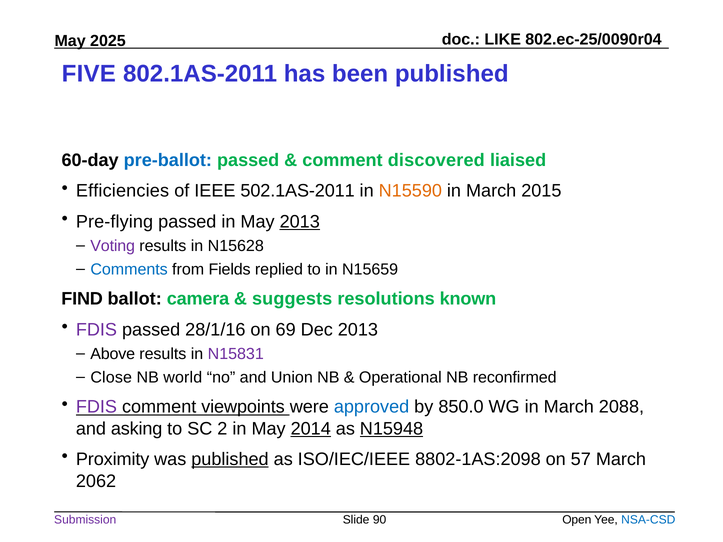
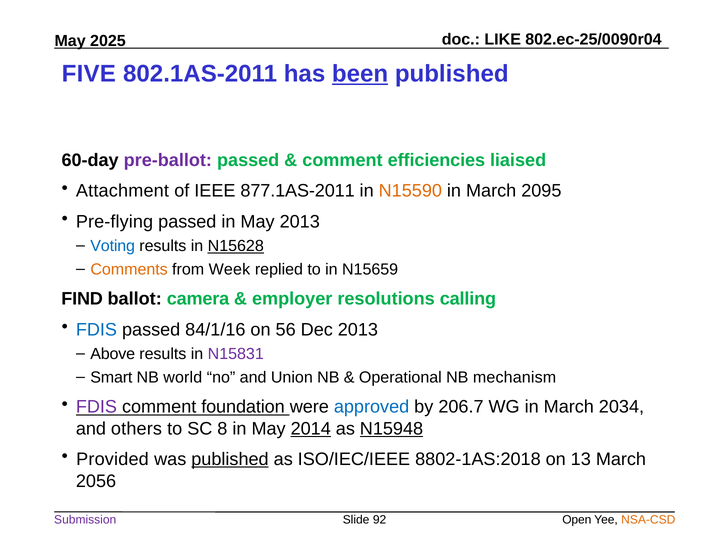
been underline: none -> present
pre-ballot colour: blue -> purple
discovered: discovered -> efficiencies
Efficiencies: Efficiencies -> Attachment
502.1AS-2011: 502.1AS-2011 -> 877.1AS-2011
2015: 2015 -> 2095
2013 at (300, 222) underline: present -> none
Voting colour: purple -> blue
N15628 underline: none -> present
Comments colour: blue -> orange
Fields: Fields -> Week
suggests: suggests -> employer
known: known -> calling
FDIS at (96, 330) colour: purple -> blue
28/1/16: 28/1/16 -> 84/1/16
69: 69 -> 56
Close: Close -> Smart
reconfirmed: reconfirmed -> mechanism
viewpoints: viewpoints -> foundation
850.0: 850.0 -> 206.7
2088: 2088 -> 2034
asking: asking -> others
2: 2 -> 8
Proximity: Proximity -> Provided
8802-1AS:2098: 8802-1AS:2098 -> 8802-1AS:2018
57: 57 -> 13
2062: 2062 -> 2056
90: 90 -> 92
NSA-CSD colour: blue -> orange
